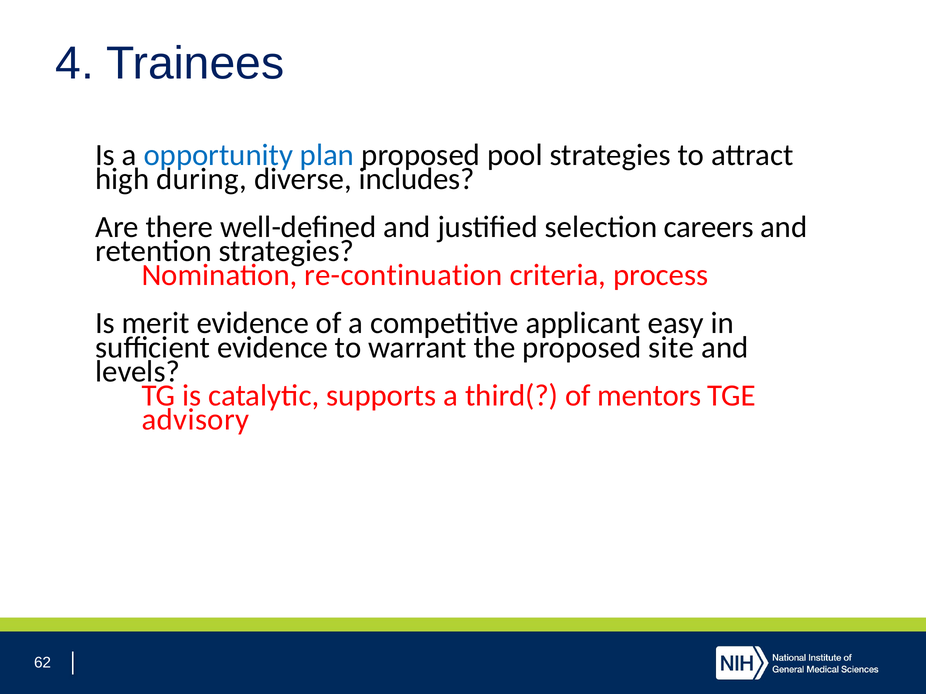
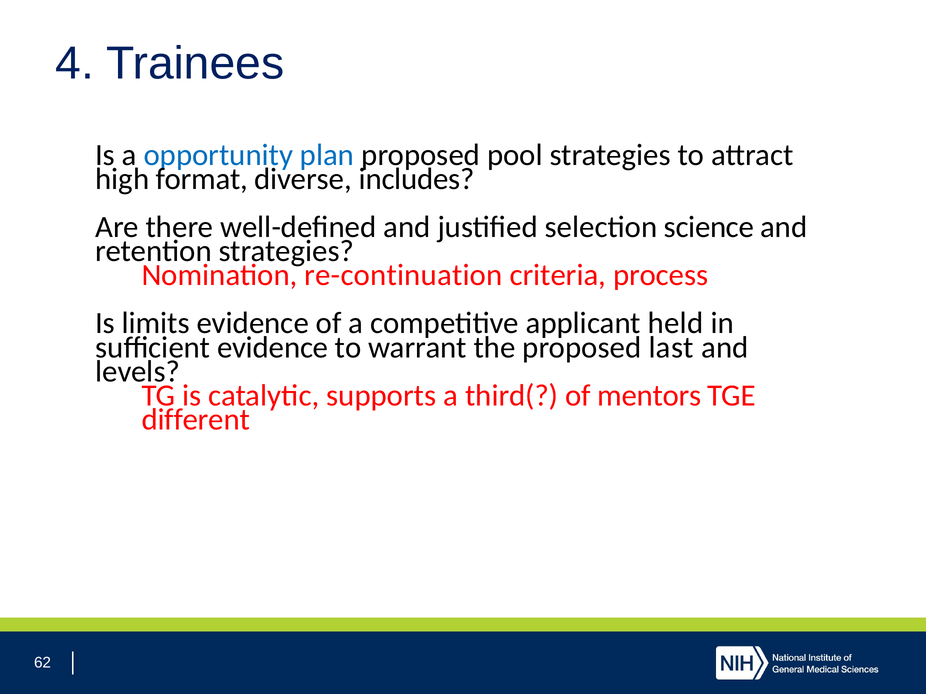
during: during -> format
careers: careers -> science
merit: merit -> limits
easy: easy -> held
site: site -> last
advisory: advisory -> different
